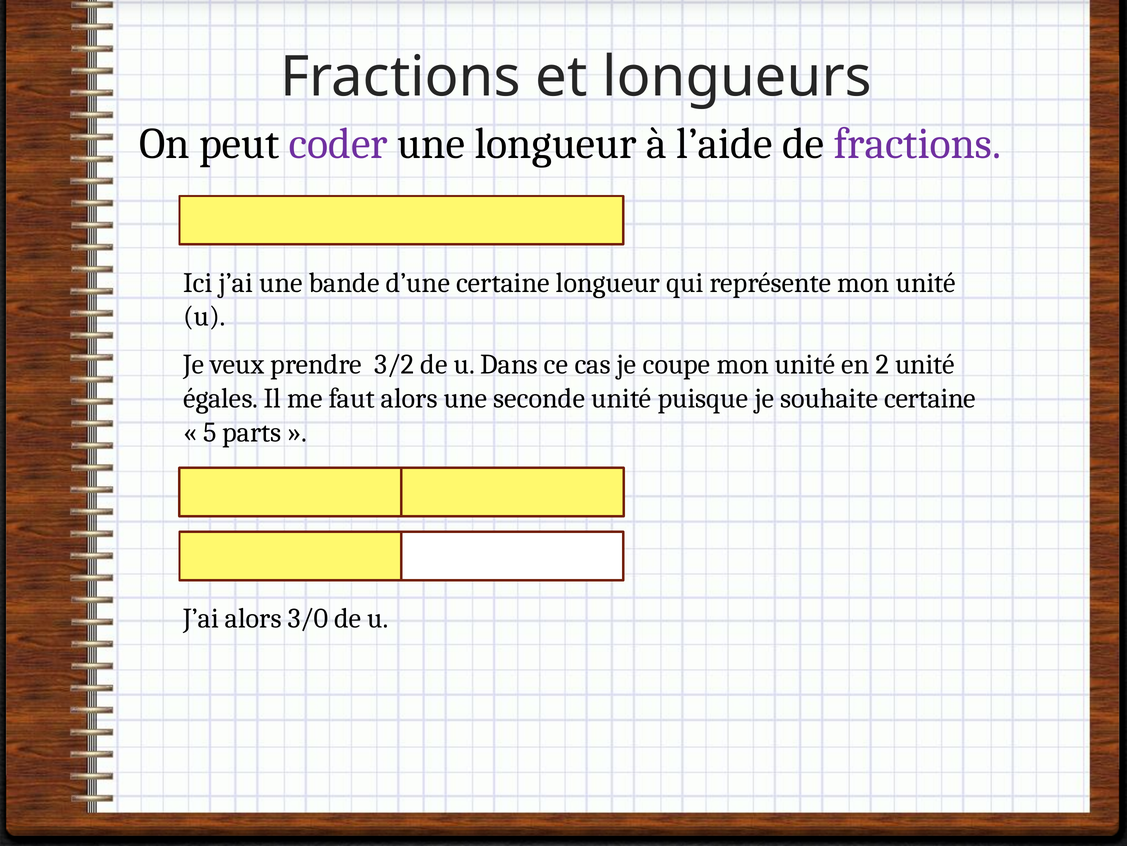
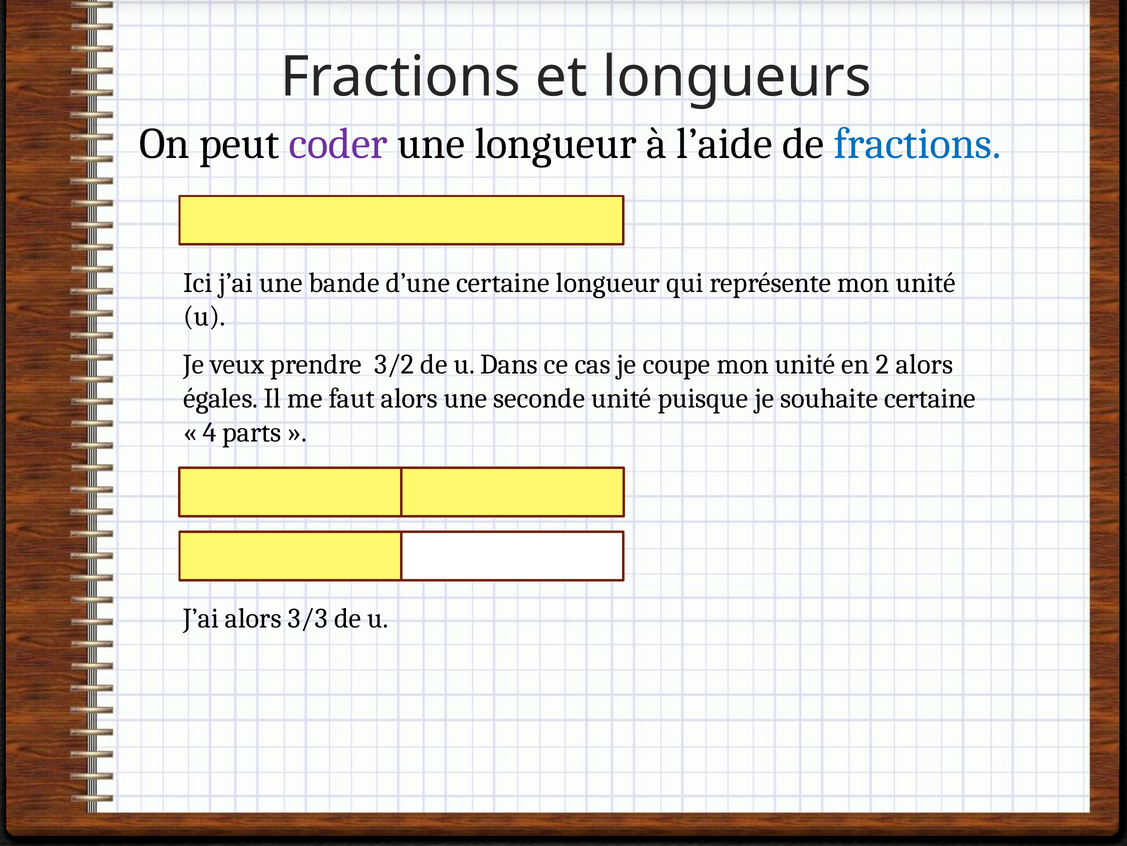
fractions at (917, 144) colour: purple -> blue
2 unité: unité -> alors
5: 5 -> 4
3/0: 3/0 -> 3/3
